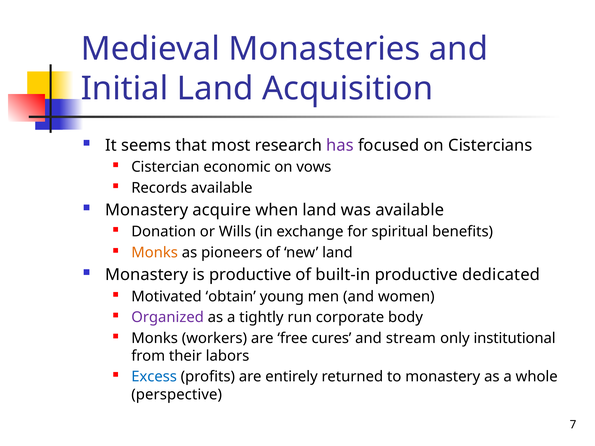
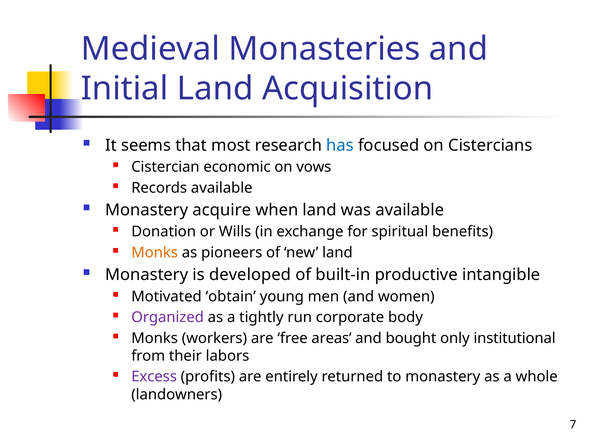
has colour: purple -> blue
is productive: productive -> developed
dedicated: dedicated -> intangible
cures: cures -> areas
stream: stream -> bought
Excess colour: blue -> purple
perspective: perspective -> landowners
